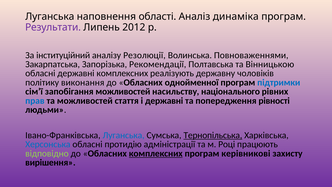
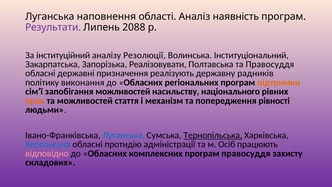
динаміка: динаміка -> наявність
2012: 2012 -> 2088
Повноваженнями: Повноваженнями -> Інституціональний
Рекомендації: Рекомендації -> Реалізовувати
та Вінницькою: Вінницькою -> Правосуддя
державні комплексних: комплексних -> призначення
чоловіків: чоловіків -> радників
однойменної: однойменної -> регіональних
підтримки colour: blue -> orange
прав colour: blue -> orange
і державні: державні -> механізм
Році: Році -> Осіб
відповідно colour: light green -> pink
комплексних at (156, 153) underline: present -> none
програм керівникові: керівникові -> правосуддя
вирішення: вирішення -> складових
